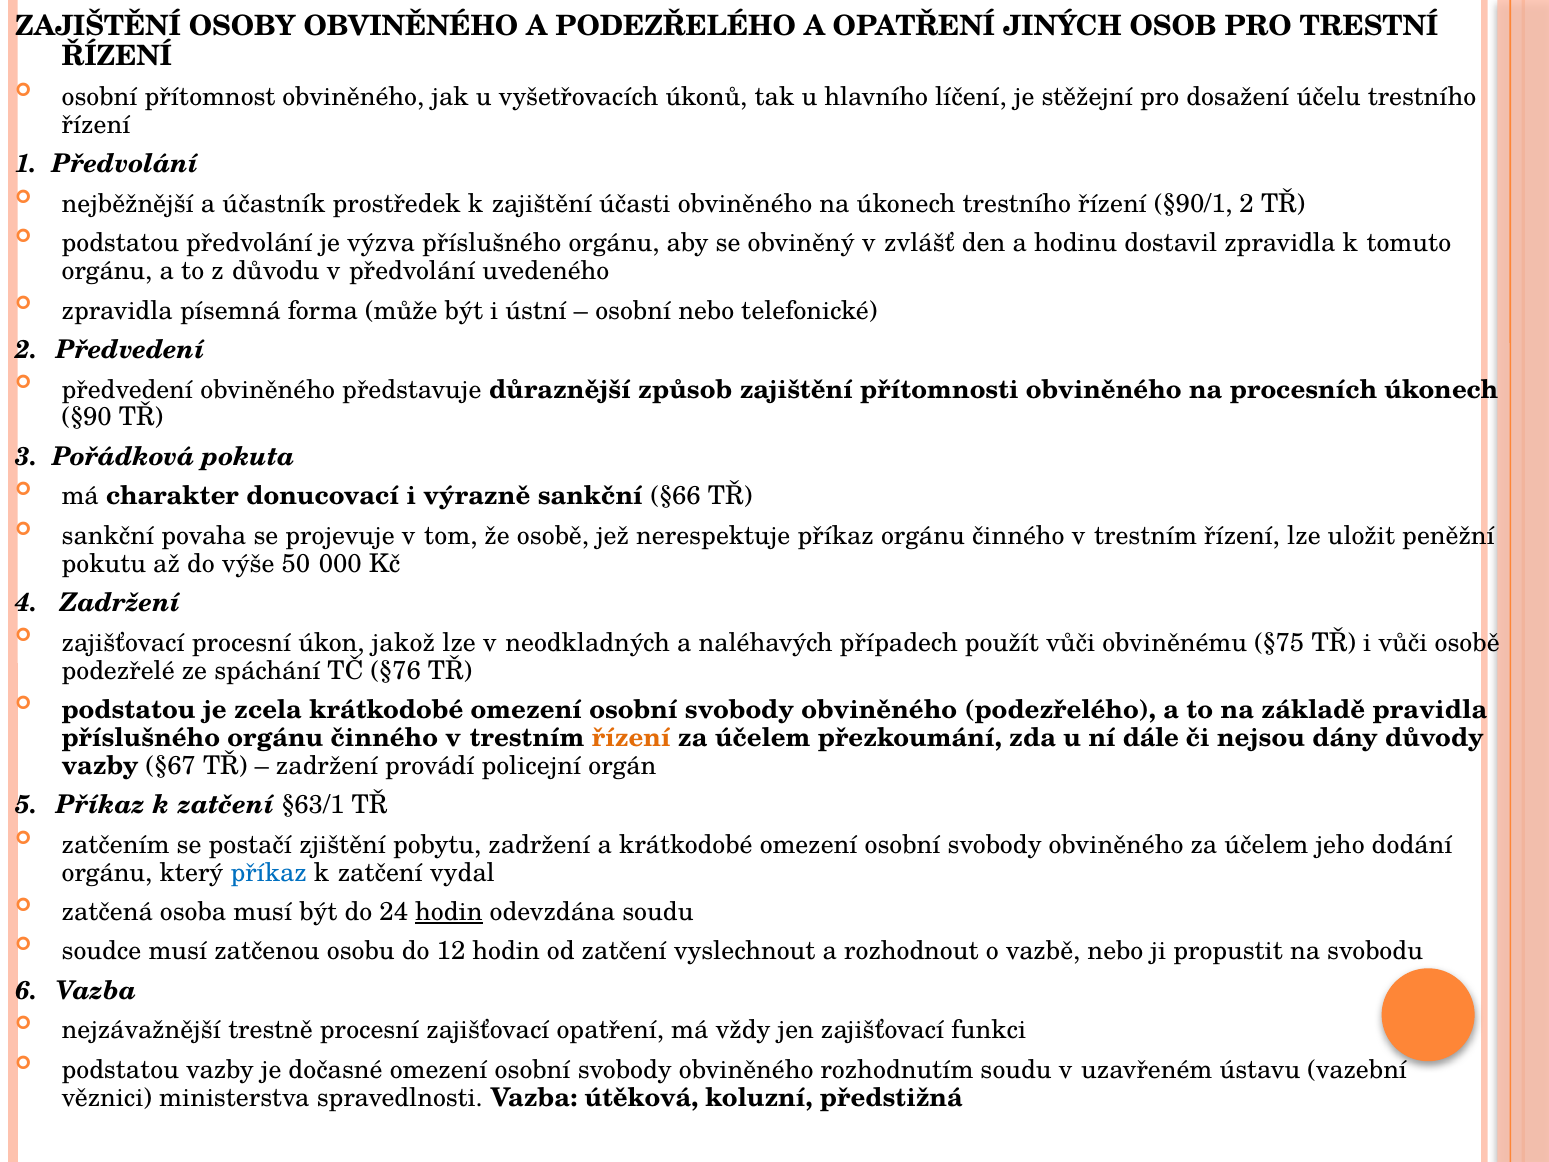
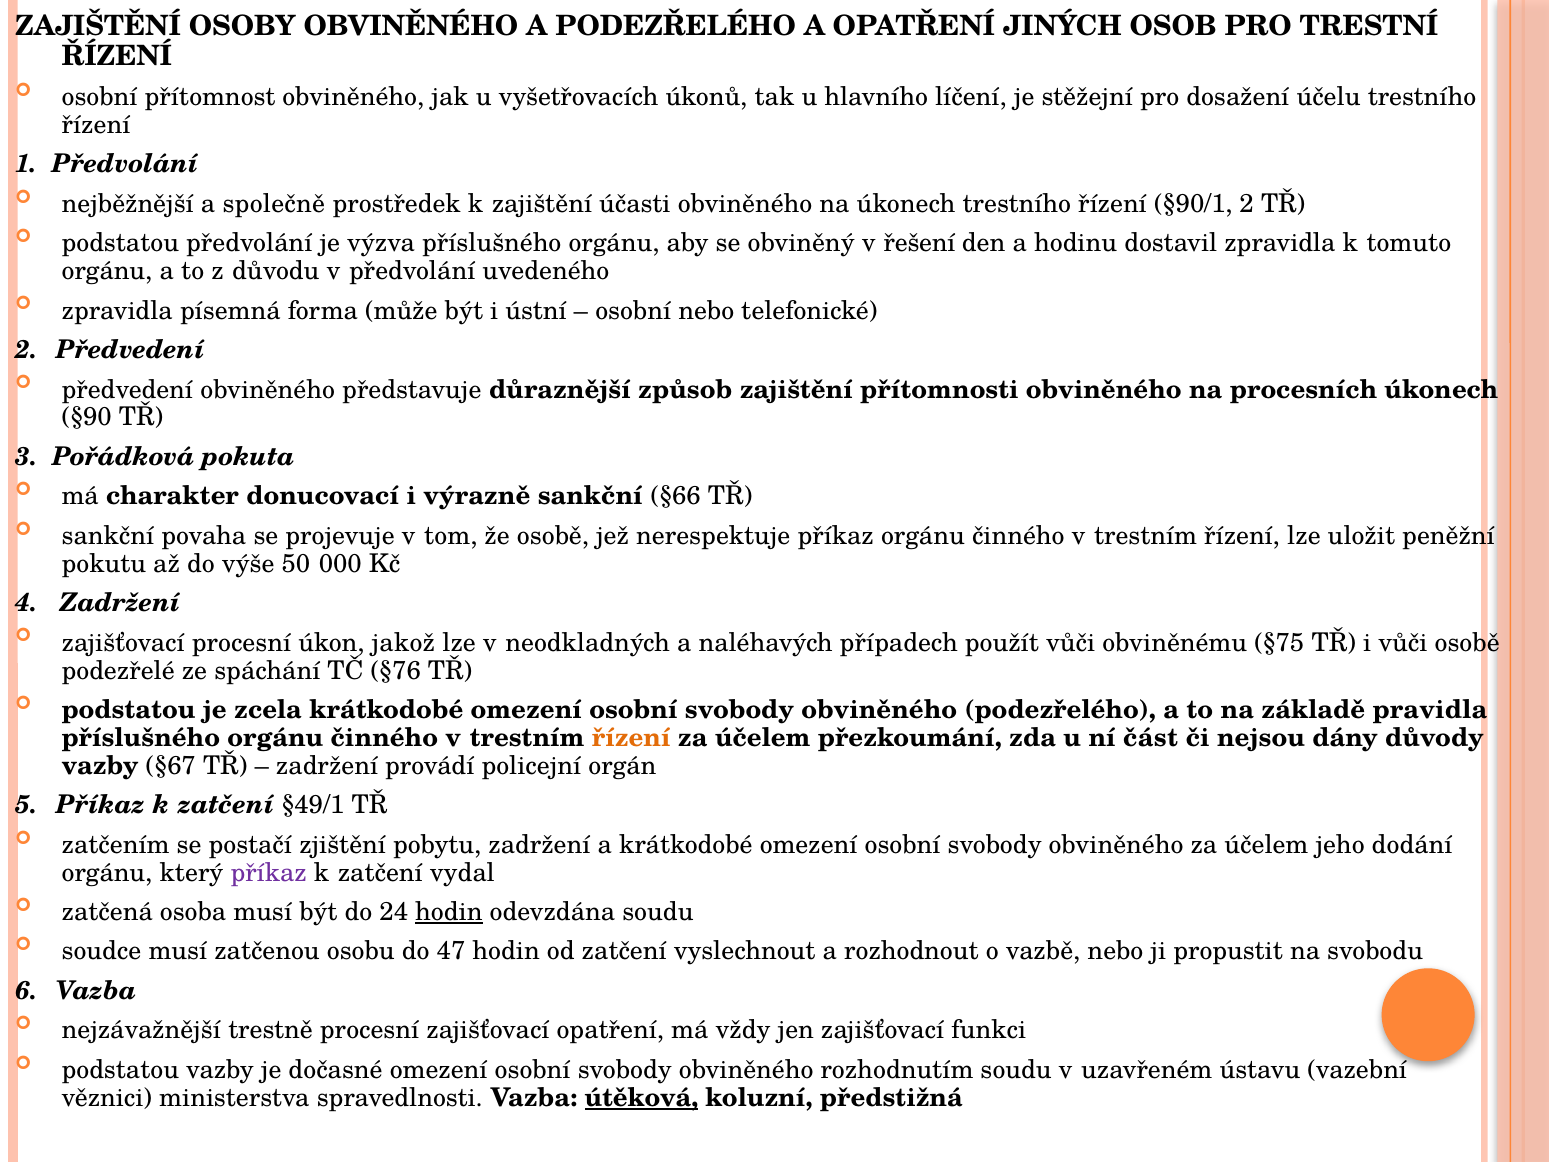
účastník: účastník -> společně
zvlášť: zvlášť -> řešení
dále: dále -> část
§63/1: §63/1 -> §49/1
příkaz at (269, 872) colour: blue -> purple
12: 12 -> 47
útěková underline: none -> present
